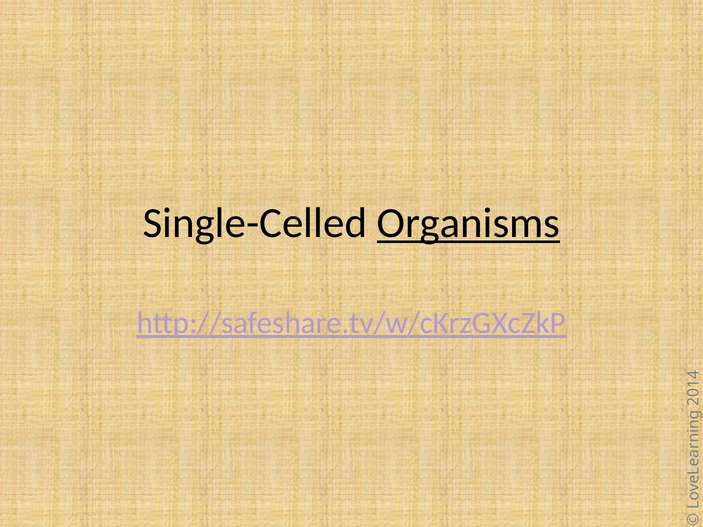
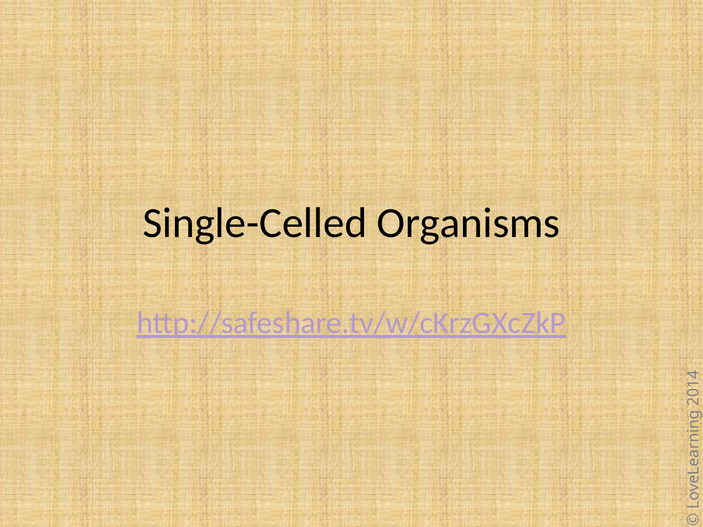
Organisms underline: present -> none
